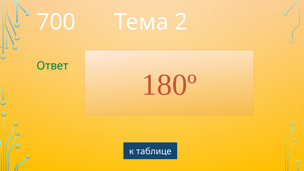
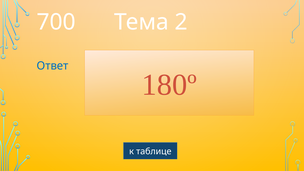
Ответ colour: green -> blue
